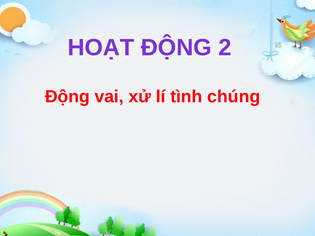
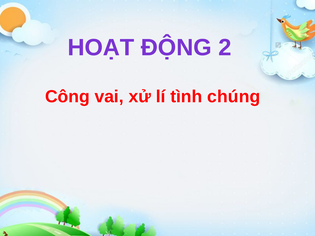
Động at (67, 97): Động -> Công
